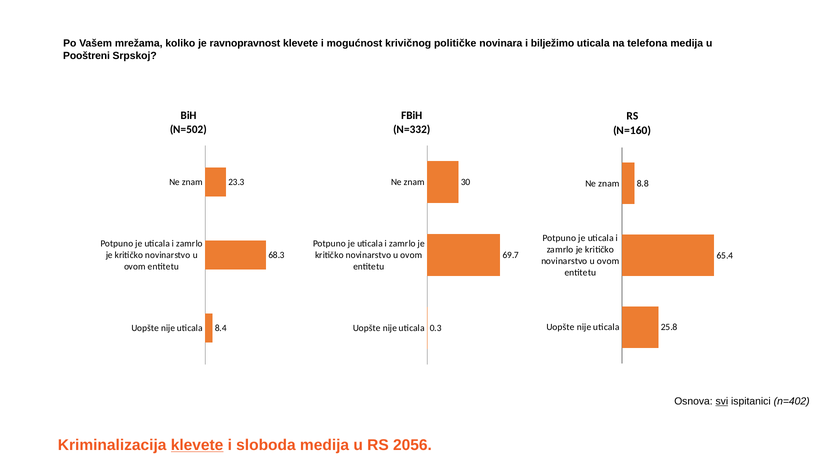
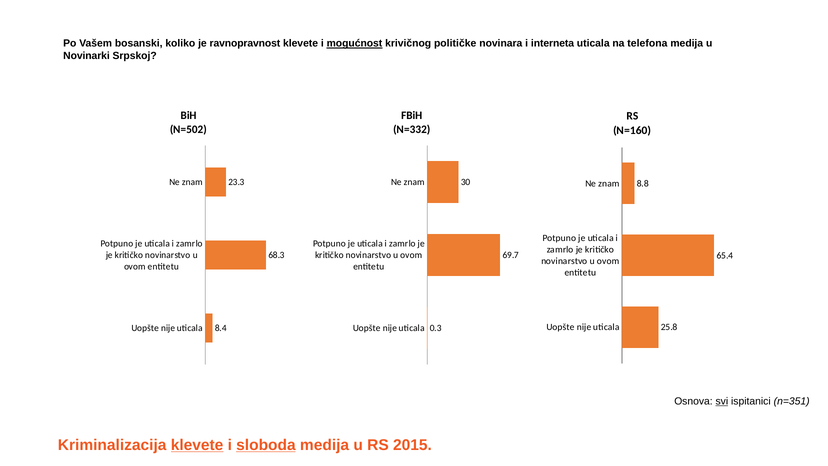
mrežama: mrežama -> bosanski
mogućnost underline: none -> present
bilježimo: bilježimo -> interneta
Pooštreni: Pooštreni -> Novinarki
n=402: n=402 -> n=351
sloboda underline: none -> present
2056: 2056 -> 2015
